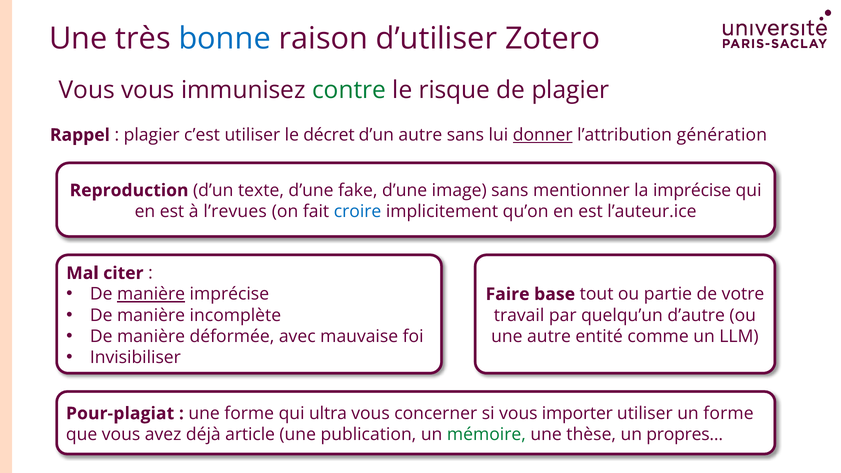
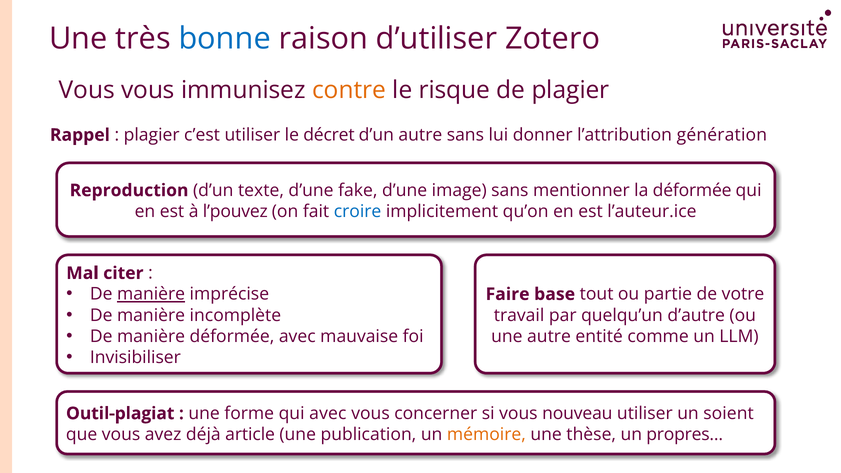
contre colour: green -> orange
donner underline: present -> none
la imprécise: imprécise -> déformée
l’revues: l’revues -> l’pouvez
Pour-plagiat: Pour-plagiat -> Outil-plagiat
qui ultra: ultra -> avec
importer: importer -> nouveau
un forme: forme -> soient
mémoire colour: green -> orange
